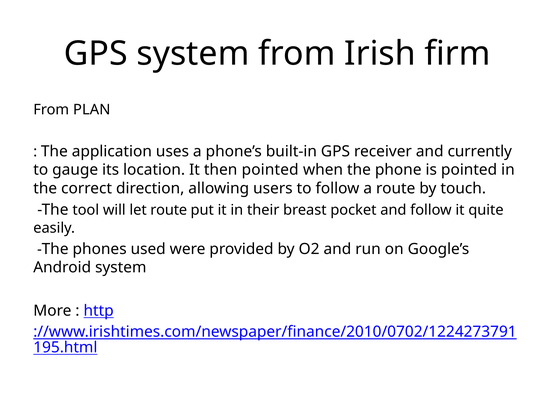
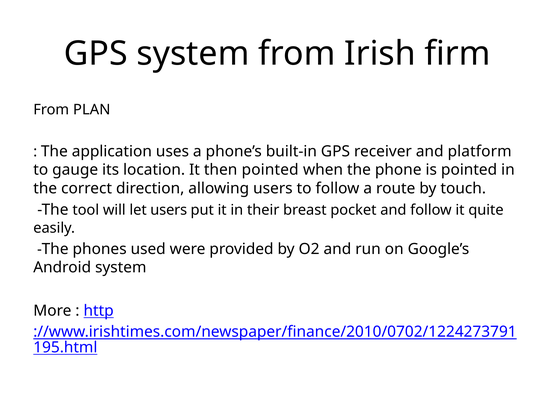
currently: currently -> platform
let route: route -> users
